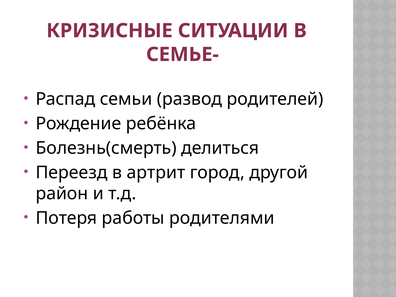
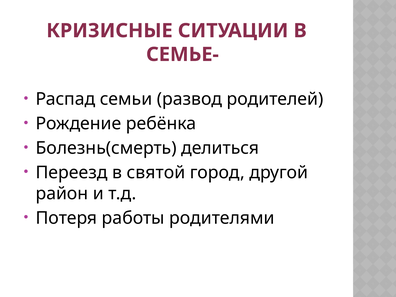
артрит: артрит -> святой
